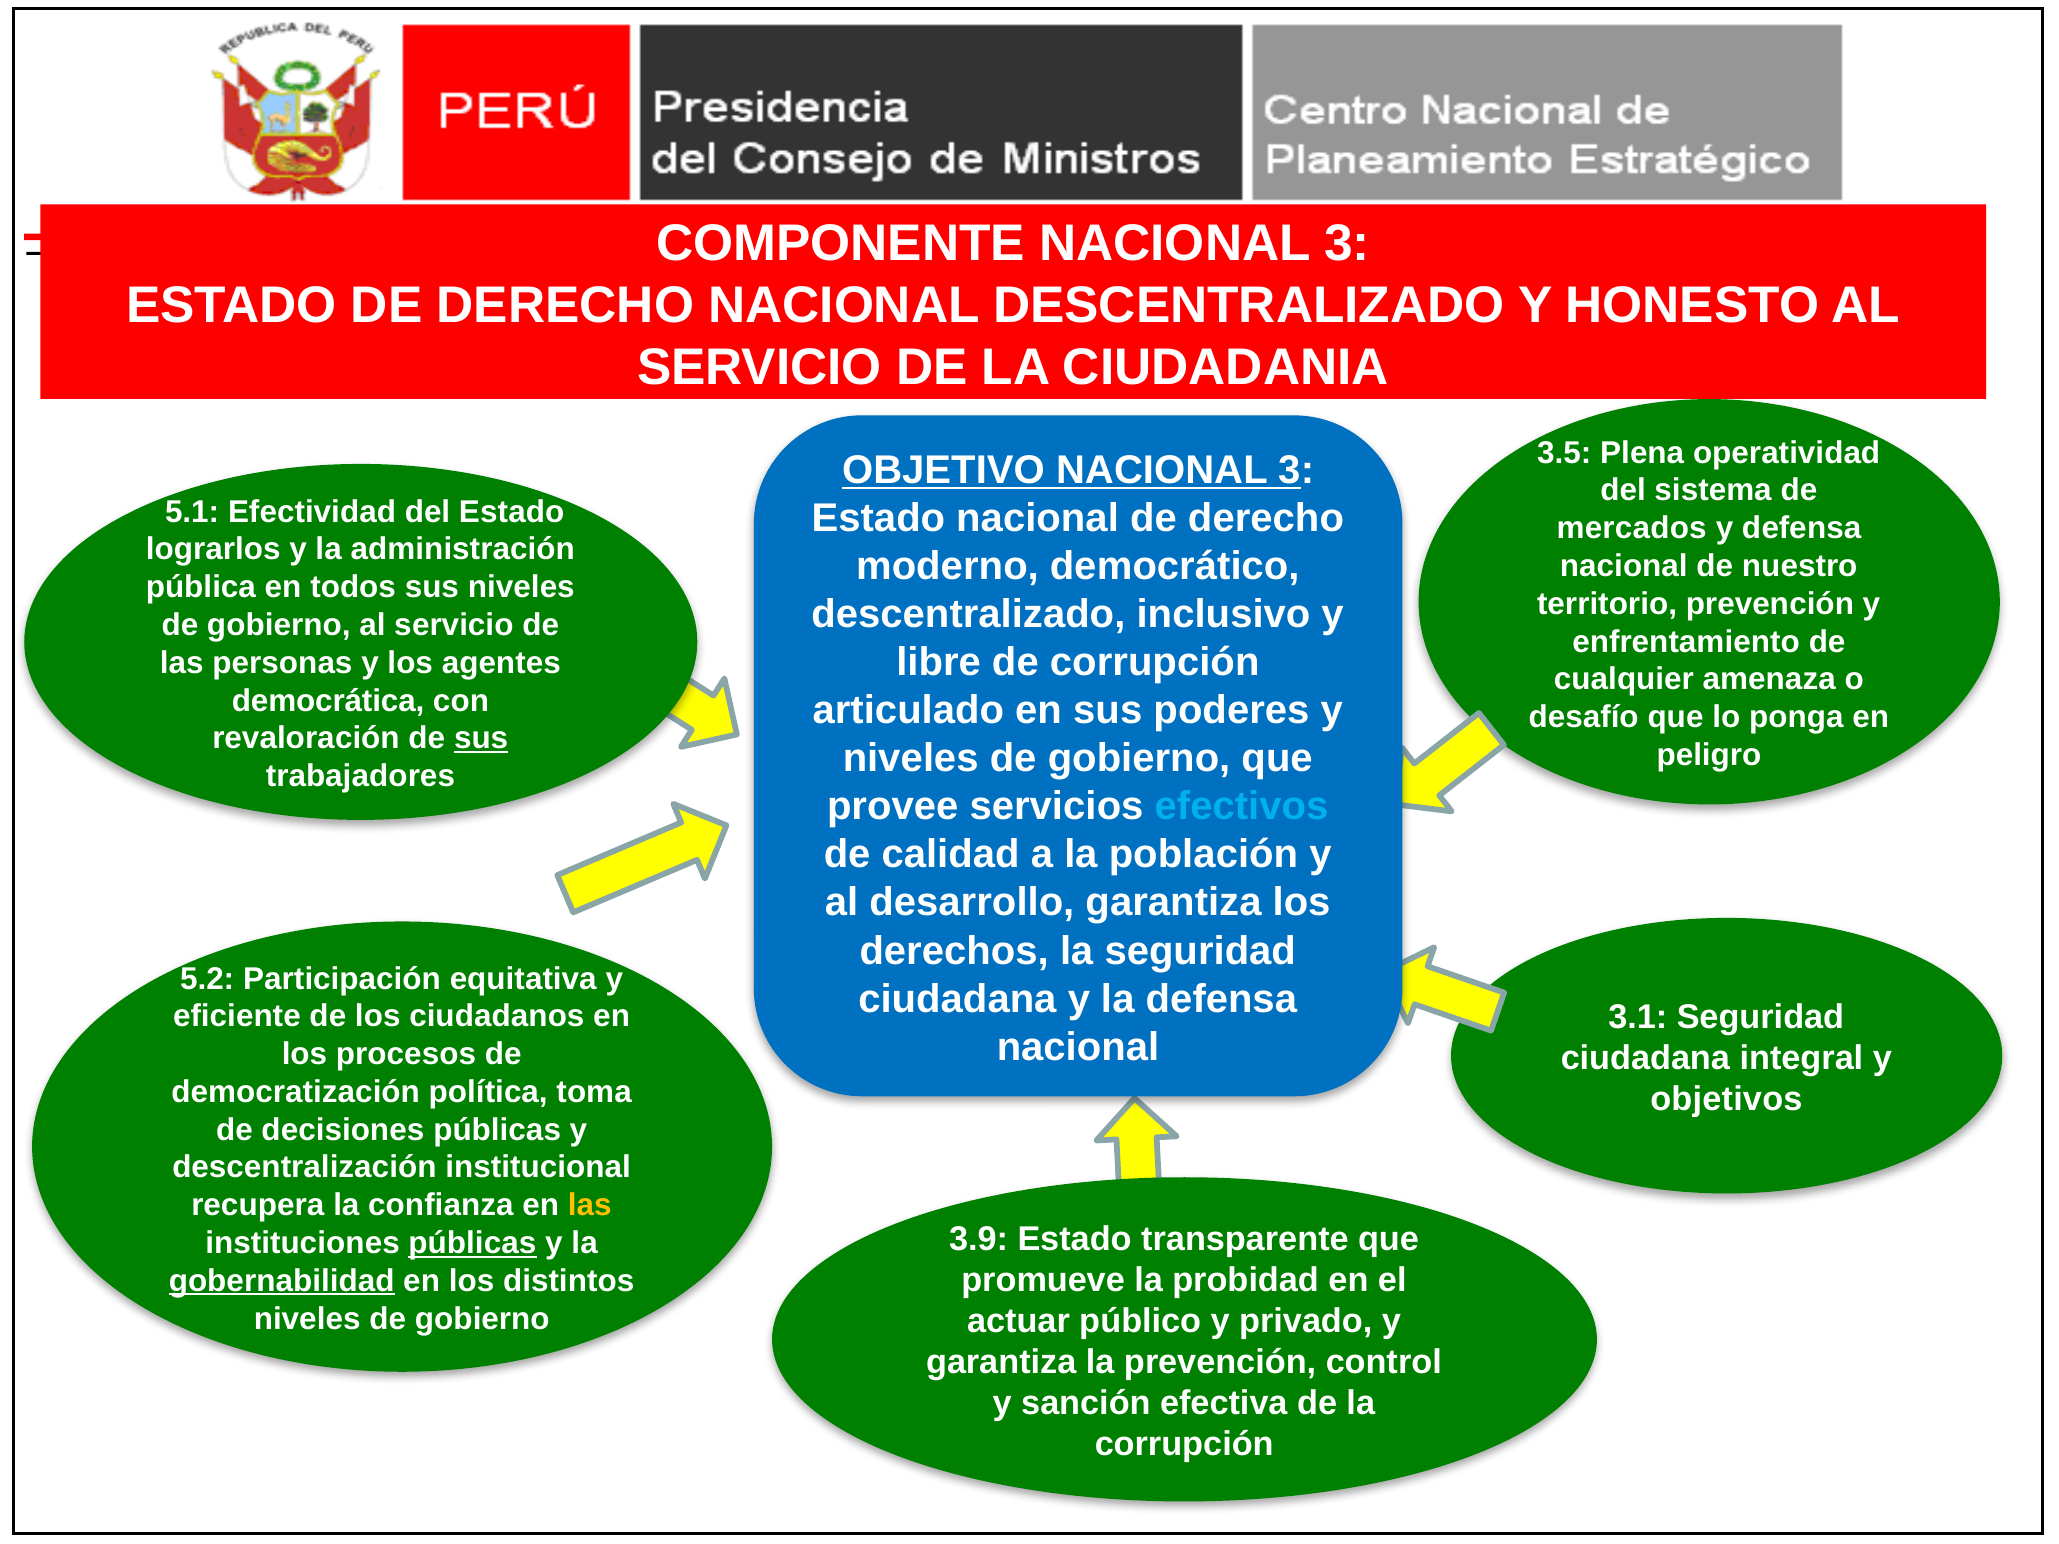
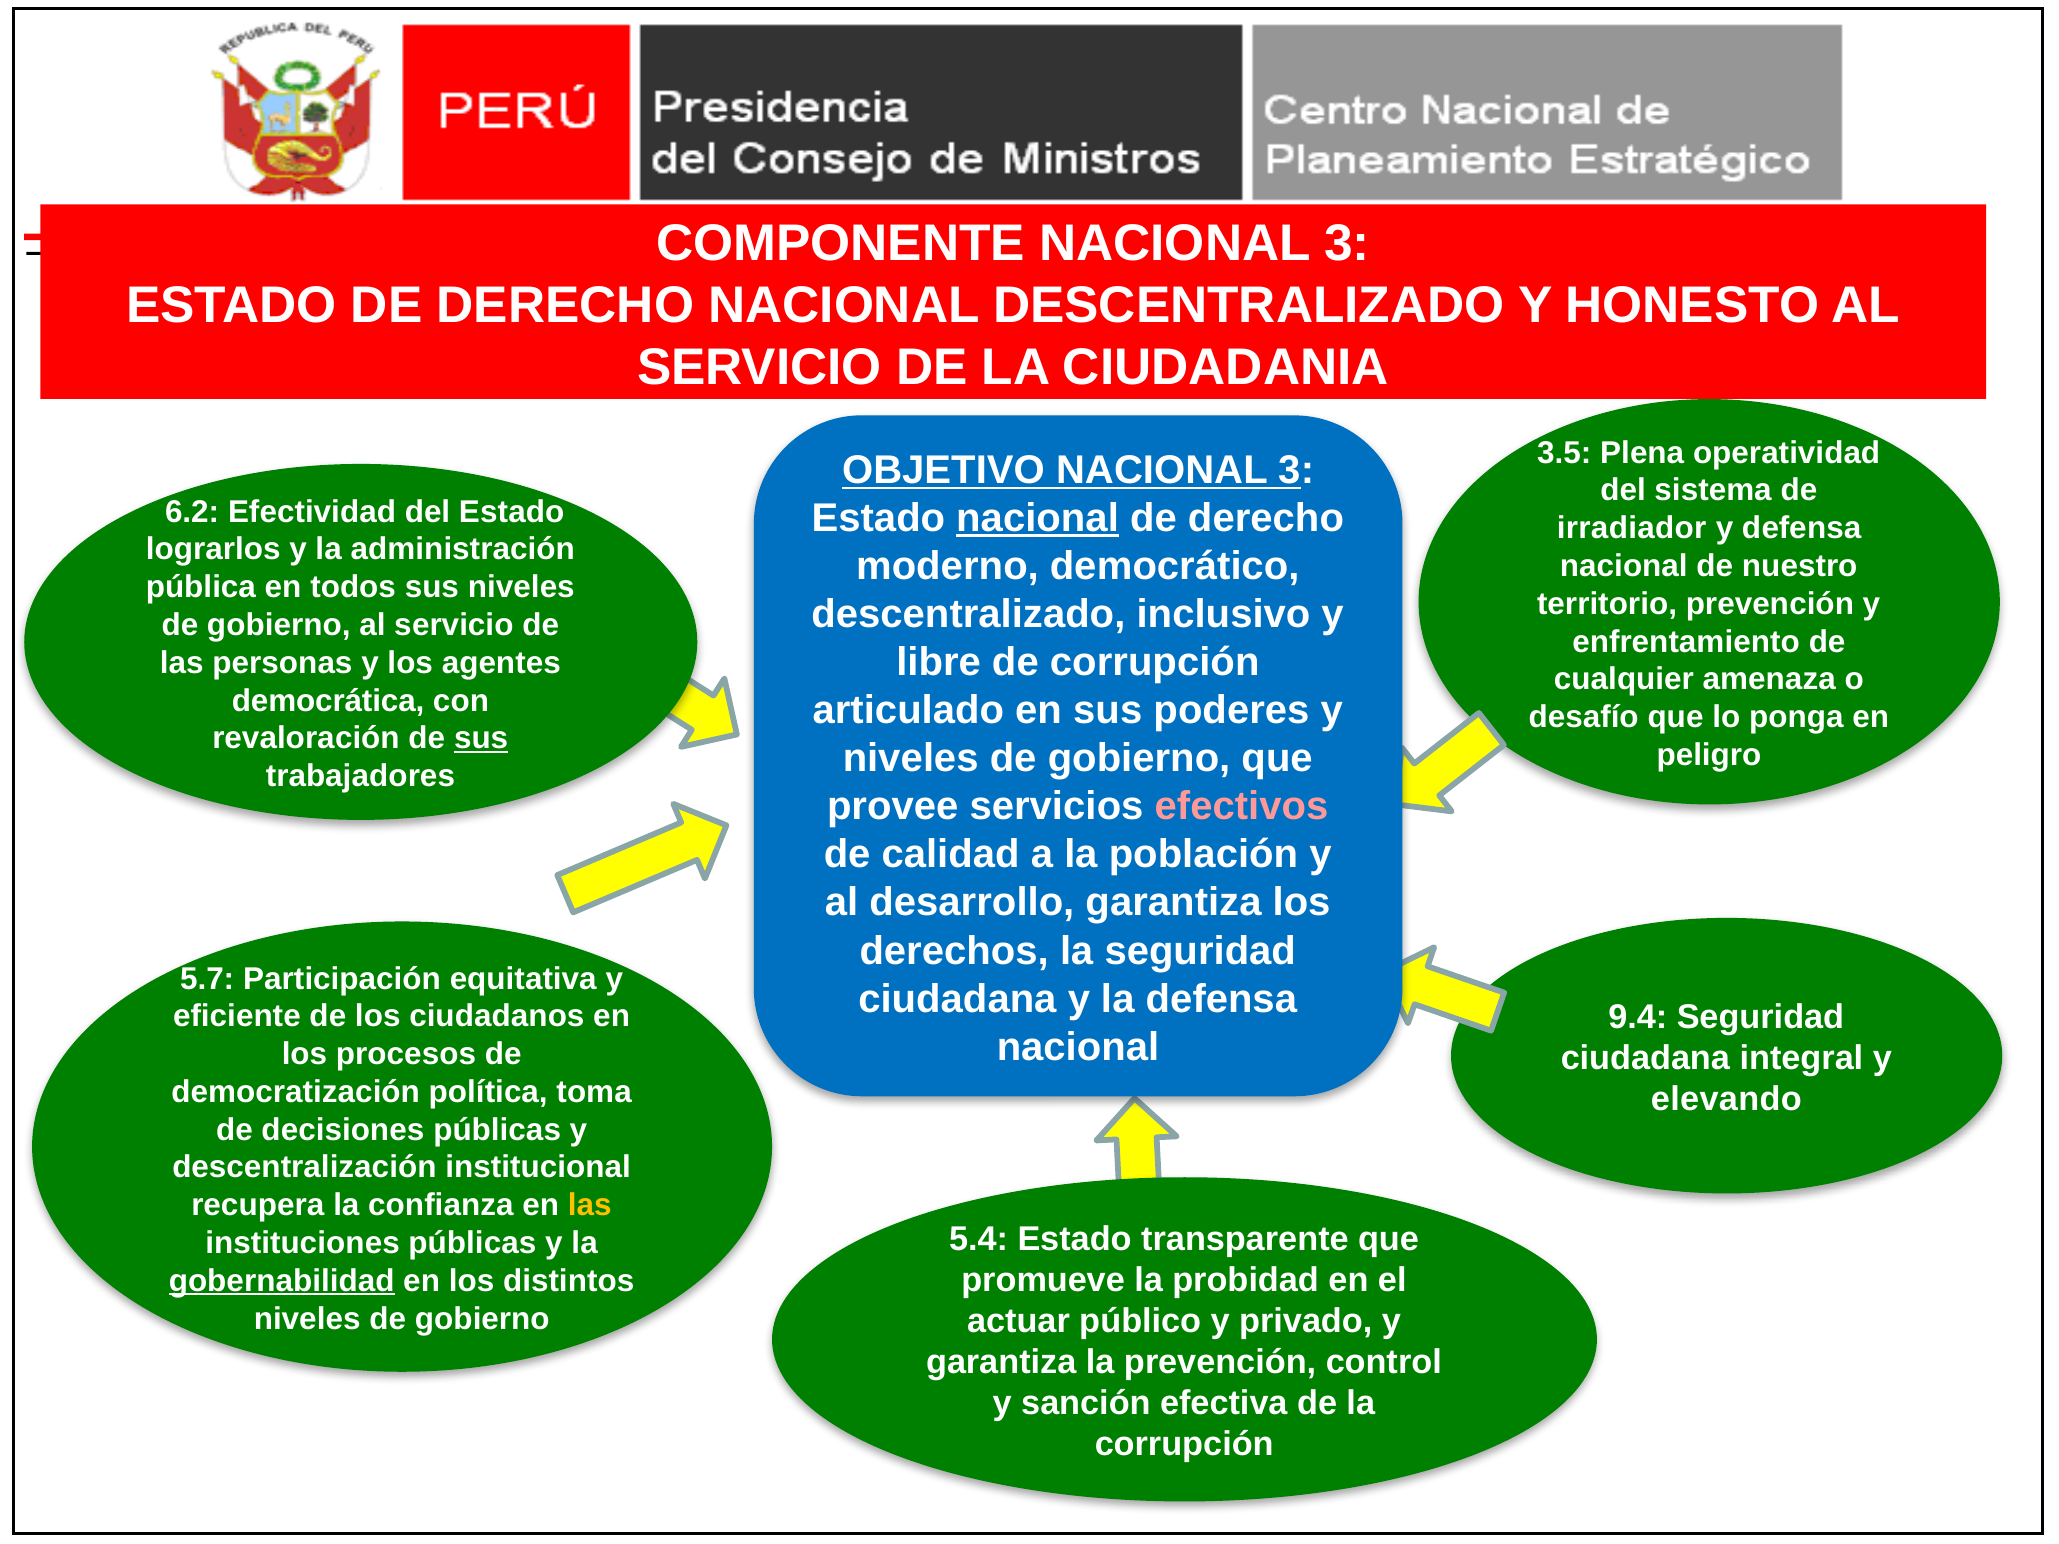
5.1: 5.1 -> 6.2
nacional at (1038, 518) underline: none -> present
mercados: mercados -> irradiador
efectivos colour: light blue -> pink
5.2: 5.2 -> 5.7
3.1: 3.1 -> 9.4
objetivos: objetivos -> elevando
3.9: 3.9 -> 5.4
públicas at (472, 1243) underline: present -> none
